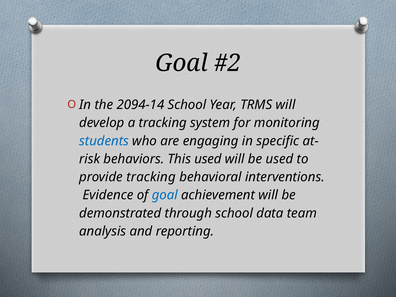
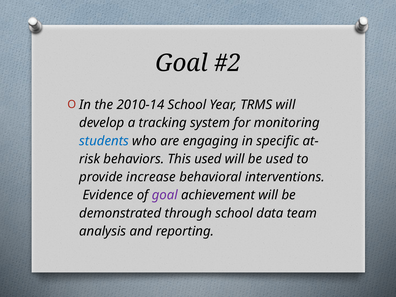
2094-14: 2094-14 -> 2010-14
provide tracking: tracking -> increase
goal at (165, 195) colour: blue -> purple
